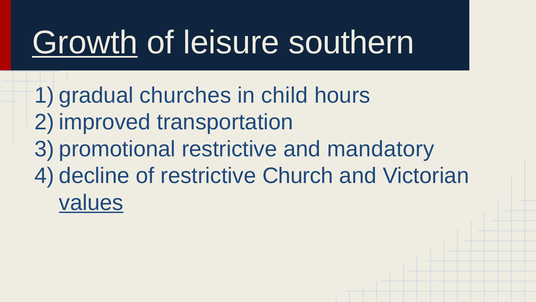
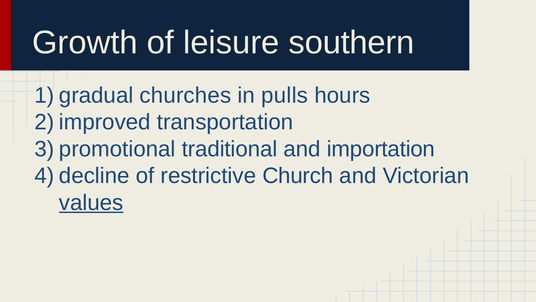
Growth underline: present -> none
child: child -> pulls
restrictive at (229, 149): restrictive -> traditional
mandatory: mandatory -> importation
